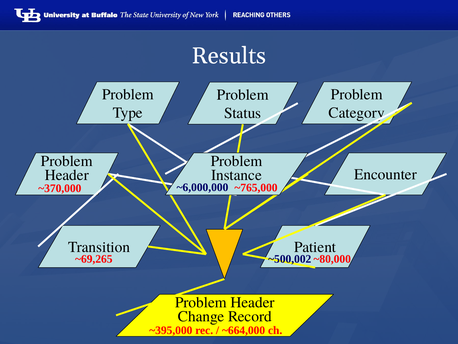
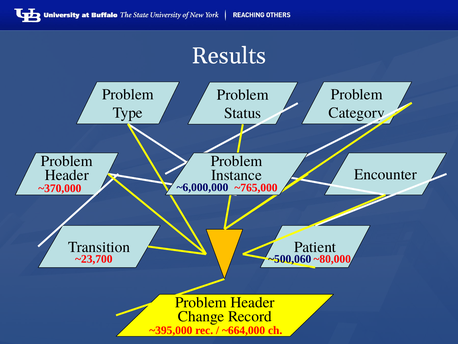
~69,265: ~69,265 -> ~23,700
~500,002: ~500,002 -> ~500,060
